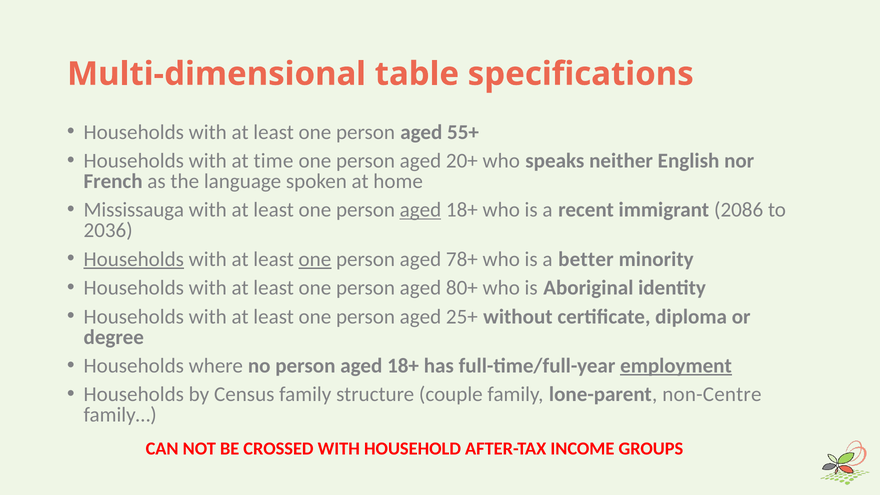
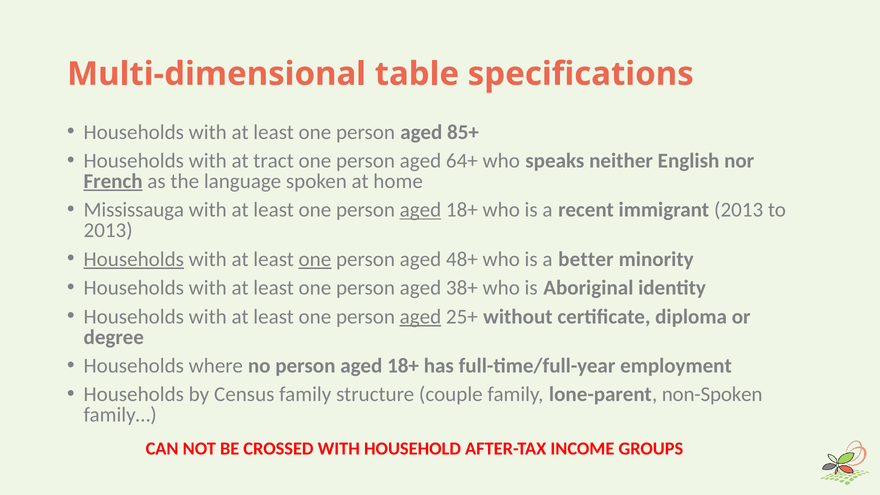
55+: 55+ -> 85+
time: time -> tract
20+: 20+ -> 64+
French underline: none -> present
immigrant 2086: 2086 -> 2013
2036 at (108, 230): 2036 -> 2013
78+: 78+ -> 48+
80+: 80+ -> 38+
aged at (420, 317) underline: none -> present
employment underline: present -> none
non-Centre: non-Centre -> non-Spoken
